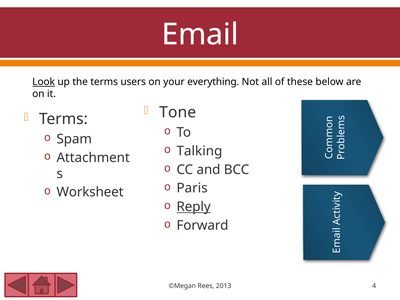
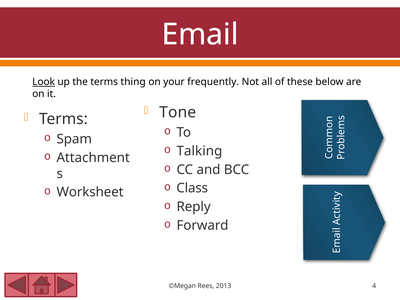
users: users -> thing
everything: everything -> frequently
Paris: Paris -> Class
Reply underline: present -> none
